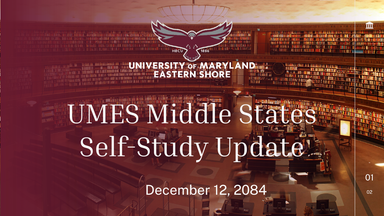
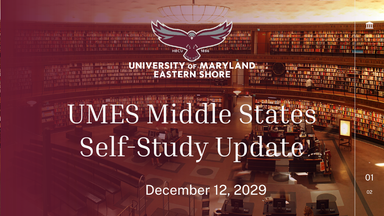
2084: 2084 -> 2029
